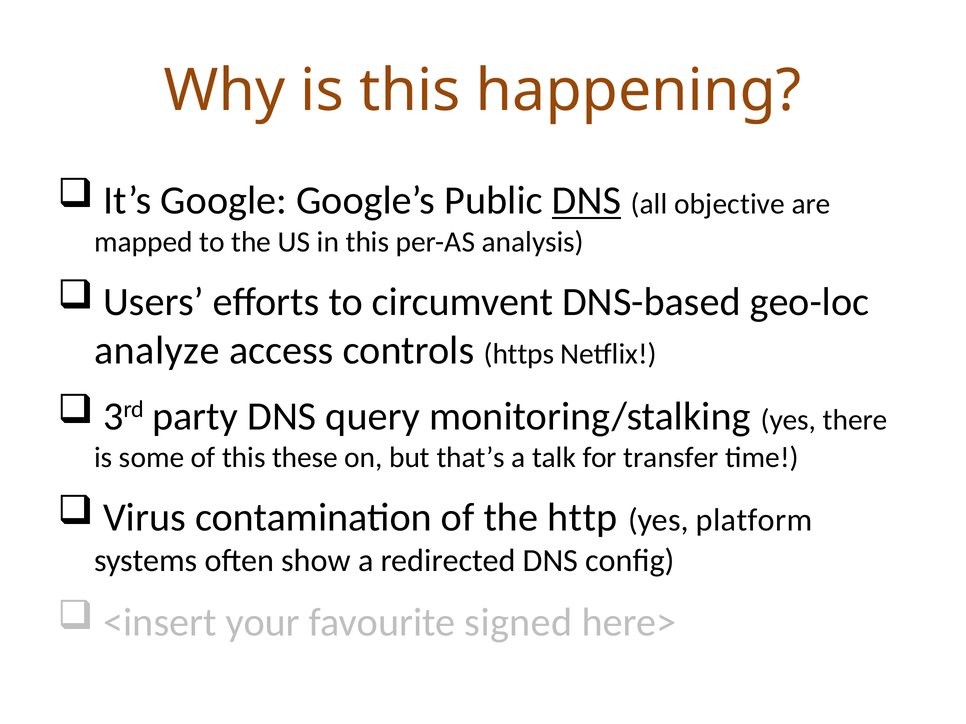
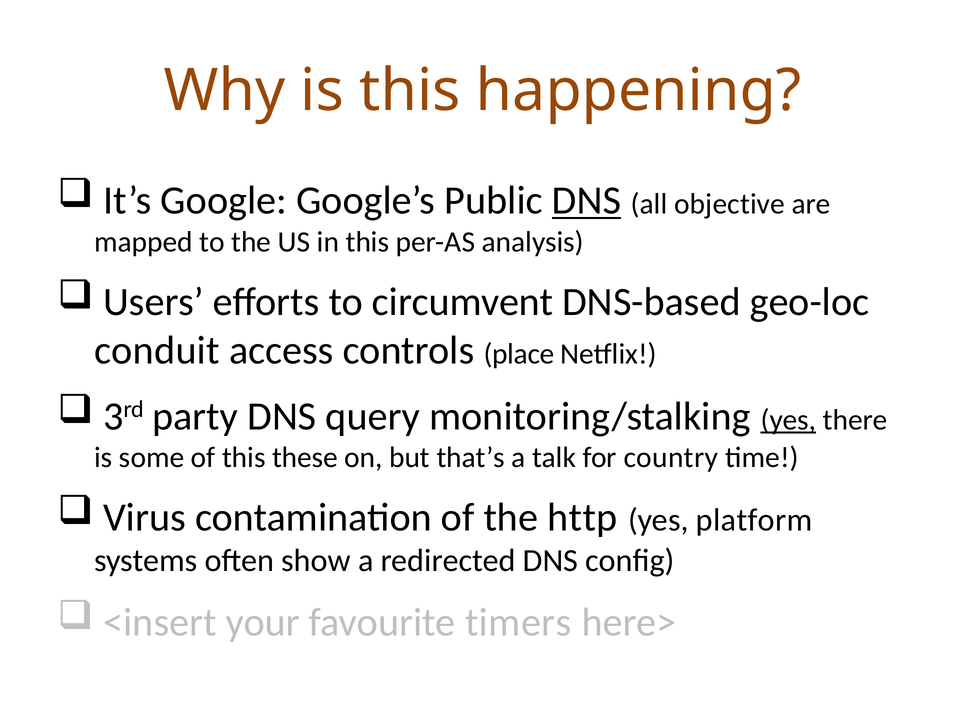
analyze: analyze -> conduit
https: https -> place
yes at (788, 420) underline: none -> present
transfer: transfer -> country
signed: signed -> timers
